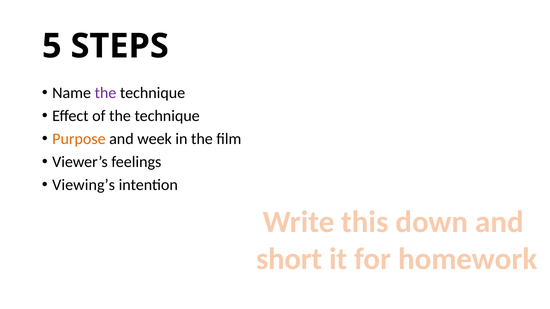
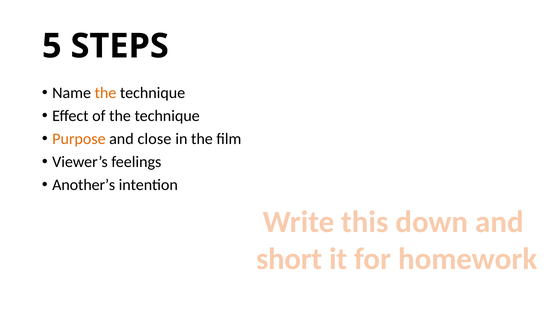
the at (105, 93) colour: purple -> orange
week: week -> close
Viewing’s: Viewing’s -> Another’s
